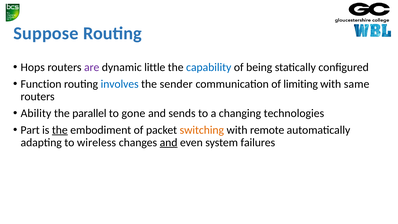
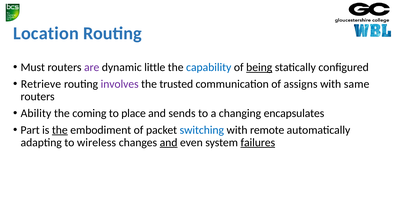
Suppose: Suppose -> Location
Hops: Hops -> Must
being underline: none -> present
Function: Function -> Retrieve
involves colour: blue -> purple
sender: sender -> trusted
limiting: limiting -> assigns
parallel: parallel -> coming
gone: gone -> place
technologies: technologies -> encapsulates
switching colour: orange -> blue
failures underline: none -> present
